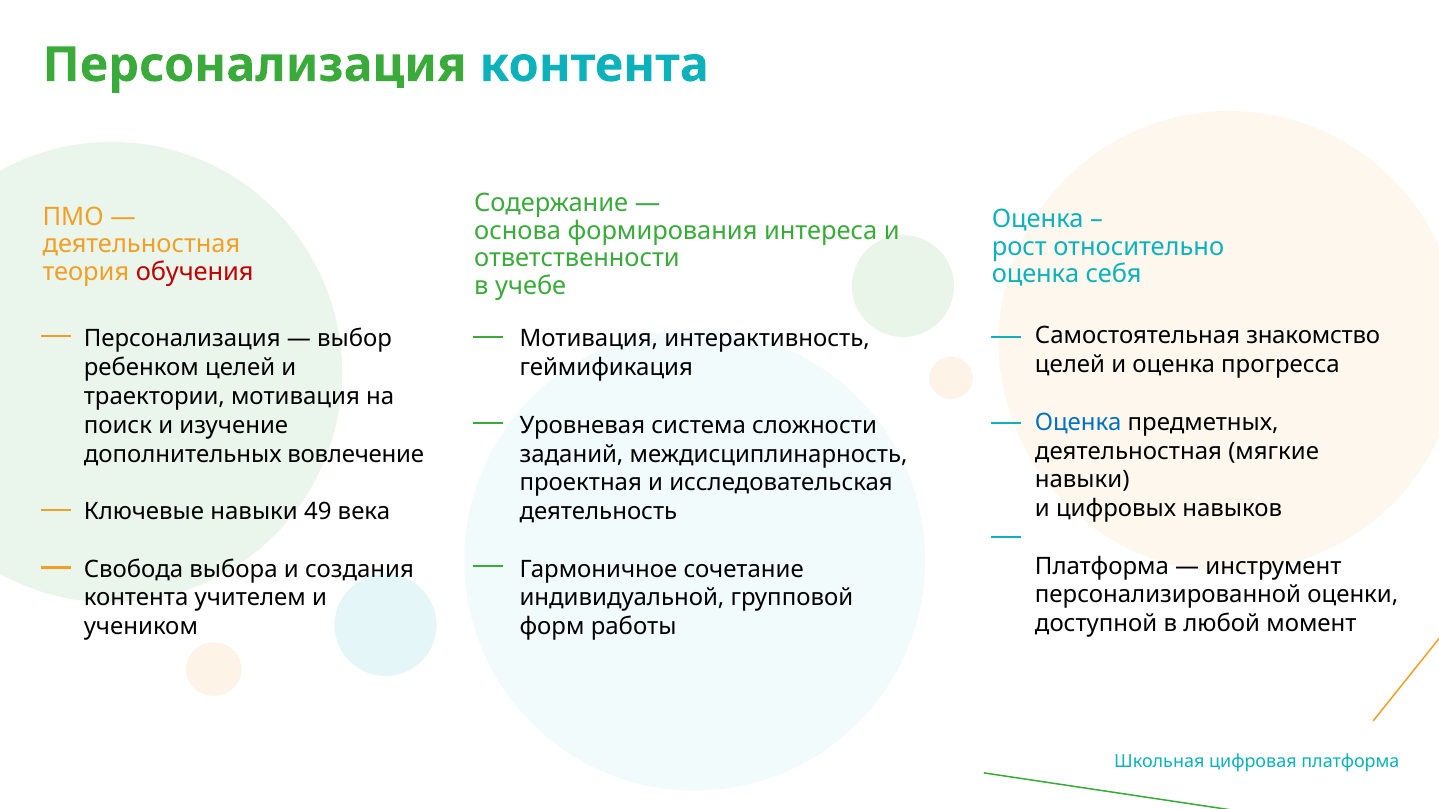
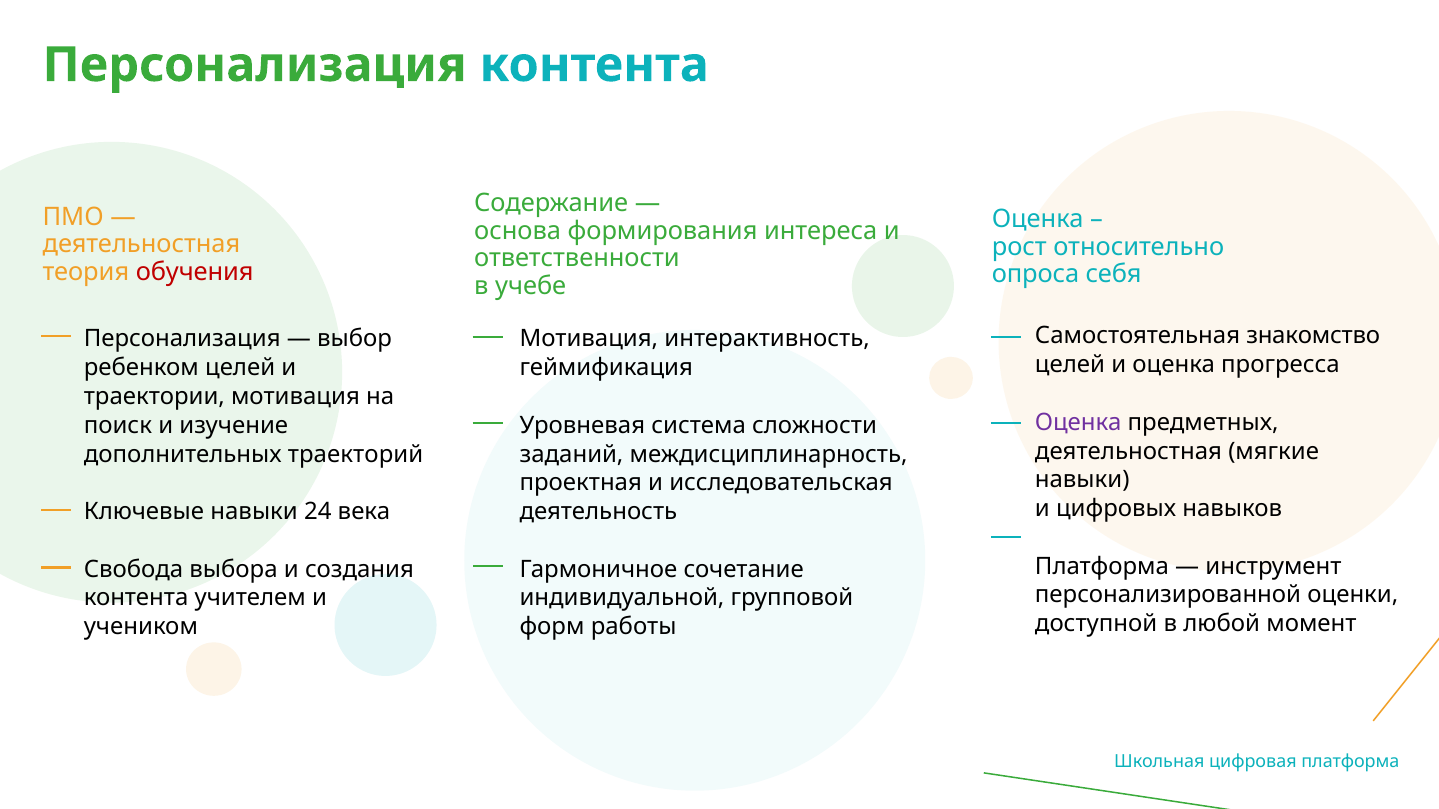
оценка at (1036, 274): оценка -> опроса
Оценка at (1078, 423) colour: blue -> purple
вовлечение: вовлечение -> траекторий
49: 49 -> 24
